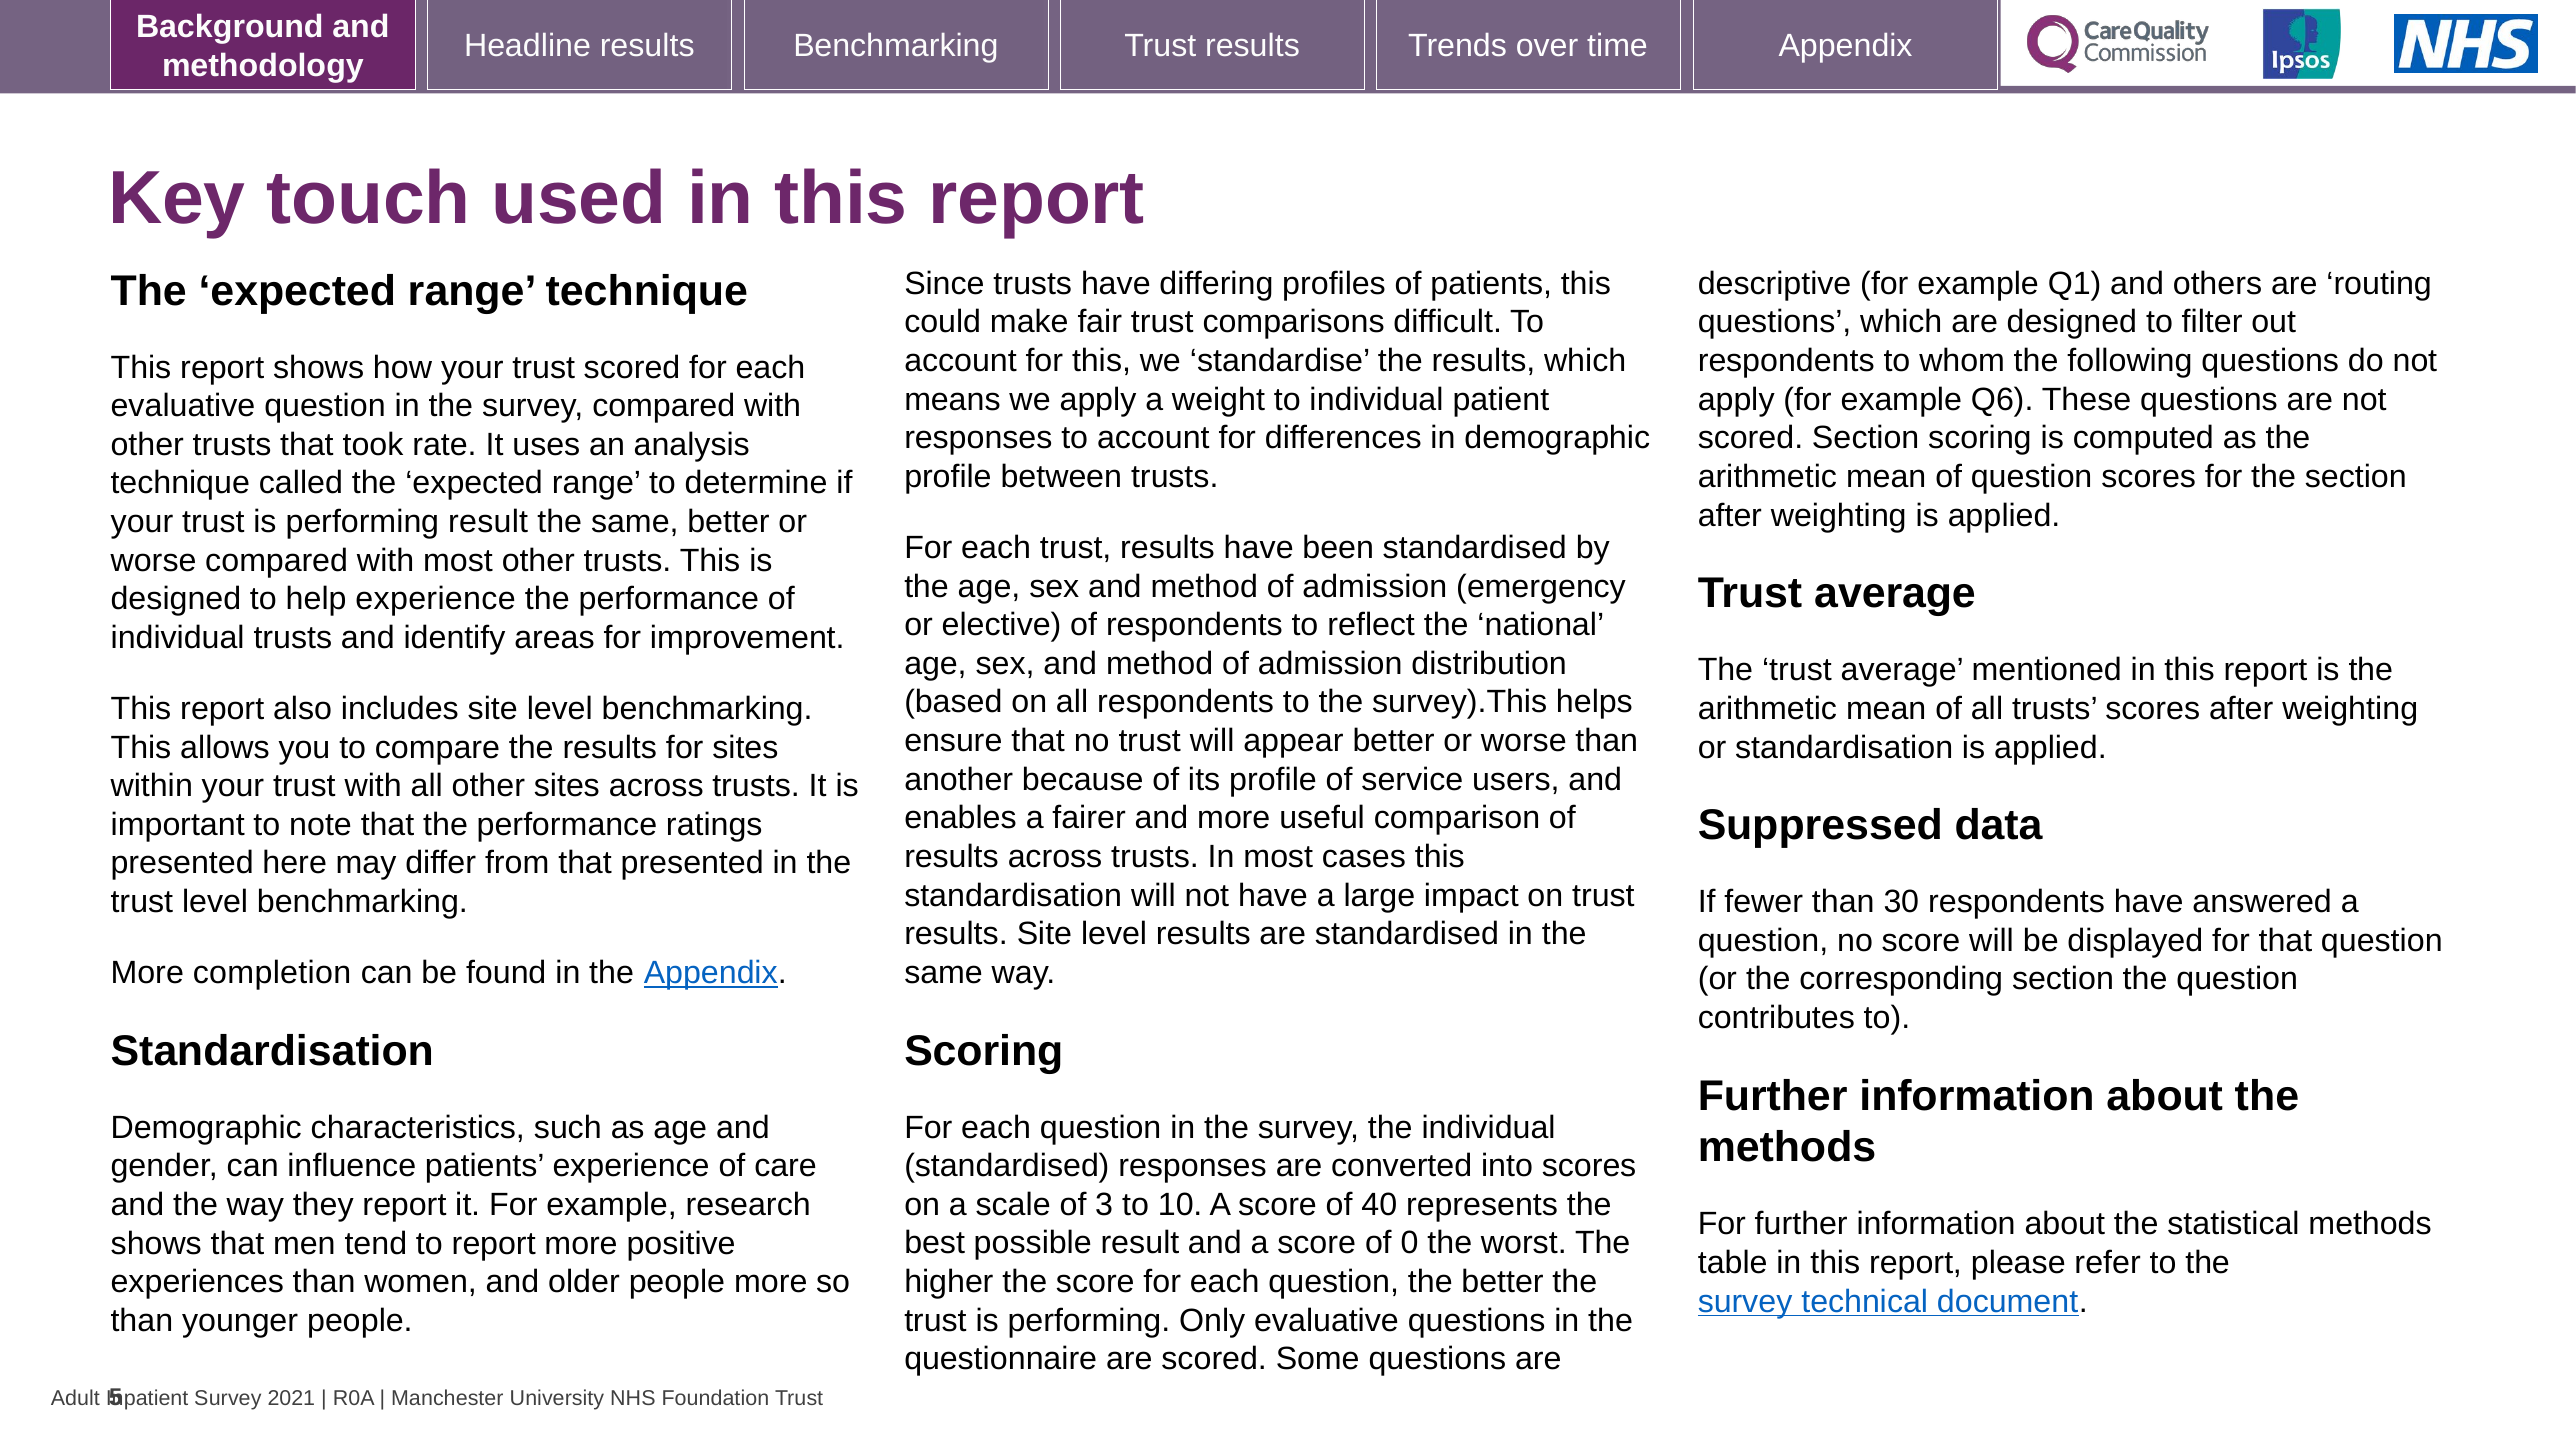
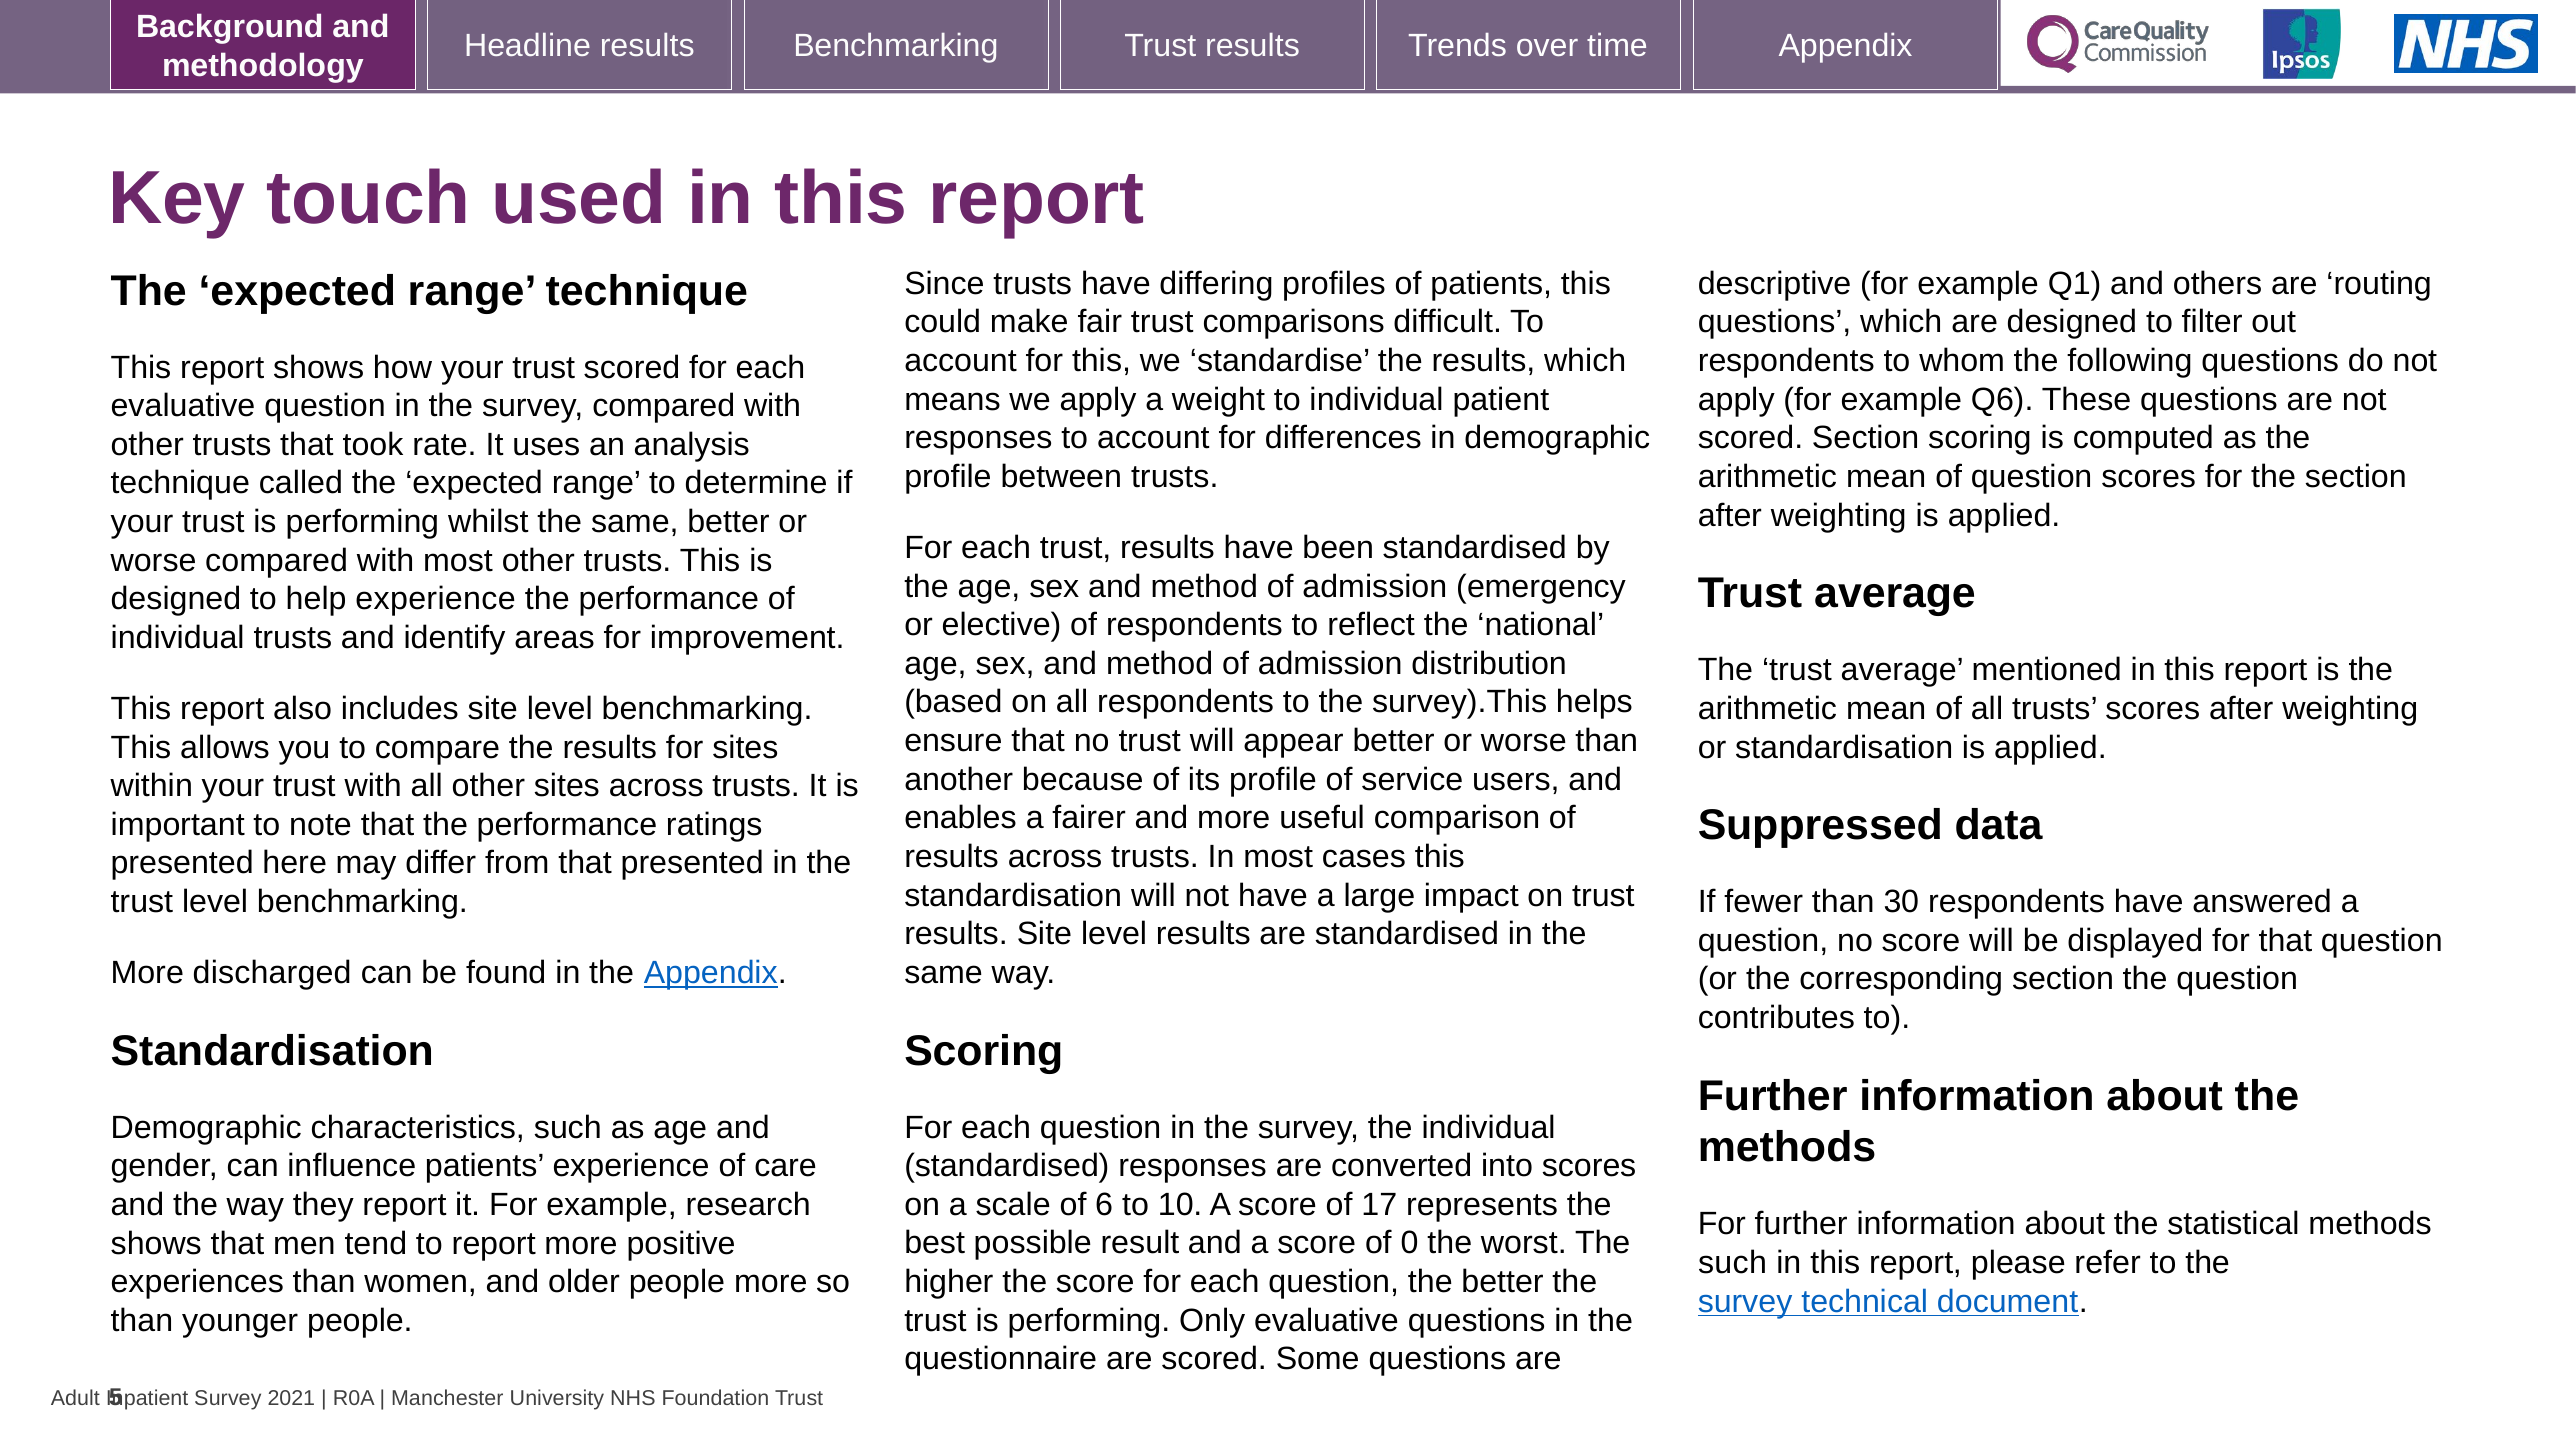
performing result: result -> whilst
completion: completion -> discharged
3: 3 -> 6
40: 40 -> 17
table at (1733, 1263): table -> such
